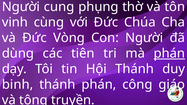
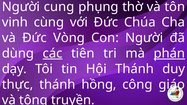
các underline: none -> present
binh: binh -> thực
thánh phán: phán -> hồng
